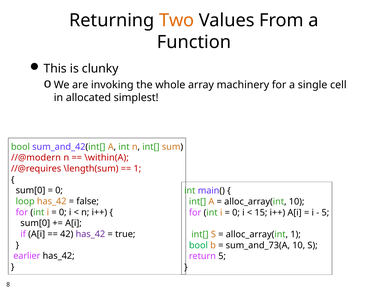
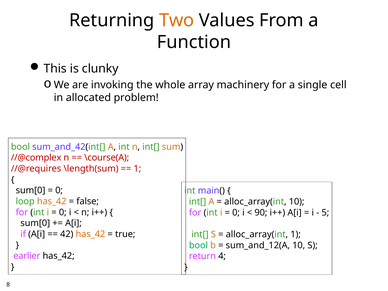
simplest: simplest -> problem
//@modern: //@modern -> //@complex
\within(A: \within(A -> \course(A
15: 15 -> 90
has_42 at (90, 234) colour: purple -> orange
sum_and_73(A: sum_and_73(A -> sum_and_12(A
return 5: 5 -> 4
